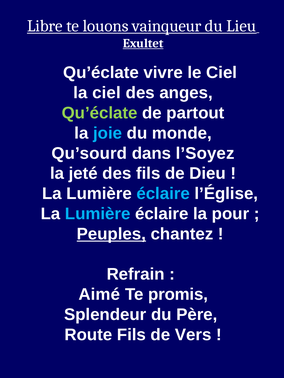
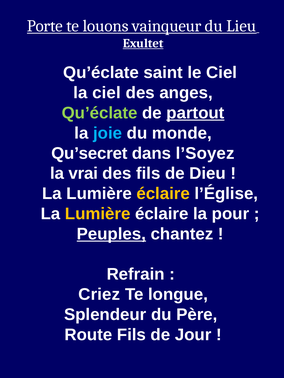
Libre: Libre -> Porte
vivre: vivre -> saint
partout underline: none -> present
Qu’sourd: Qu’sourd -> Qu’secret
jeté: jeté -> vrai
éclaire at (163, 194) colour: light blue -> yellow
Lumière at (98, 214) colour: light blue -> yellow
Aimé: Aimé -> Criez
promis: promis -> longue
Vers: Vers -> Jour
